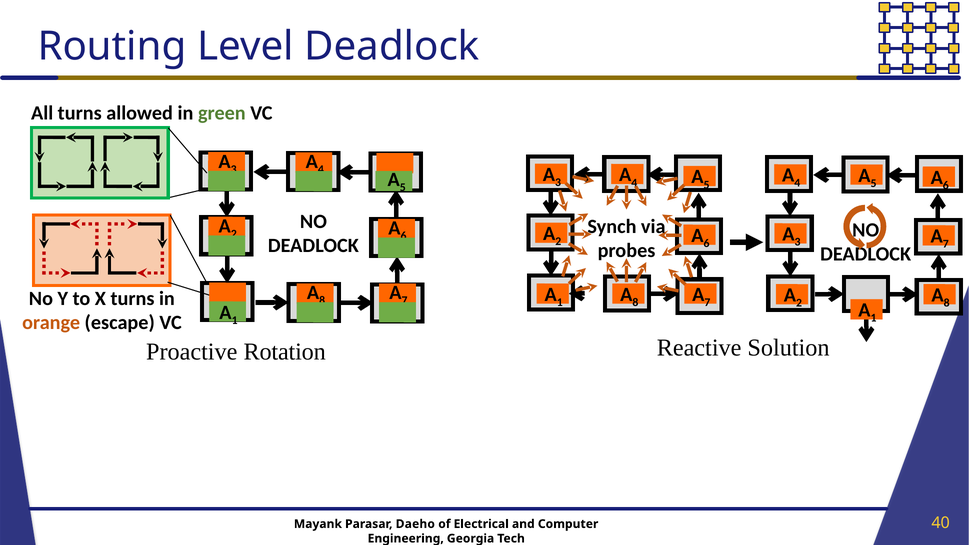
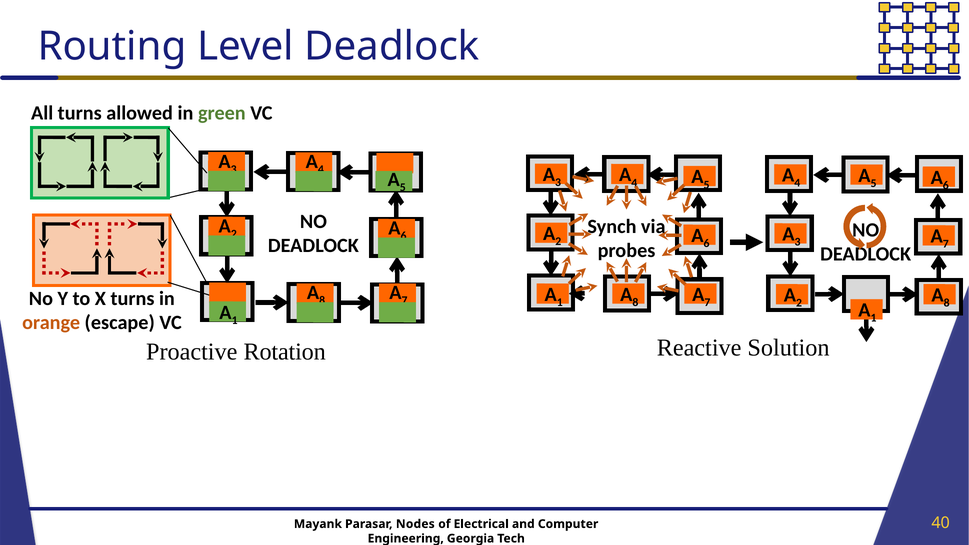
Daeho: Daeho -> Nodes
